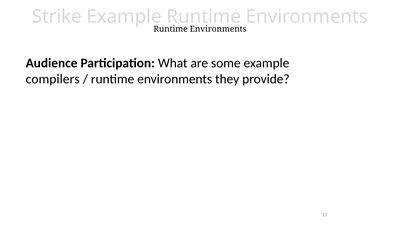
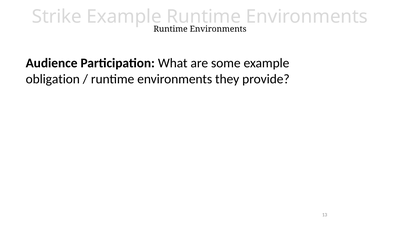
compilers: compilers -> obligation
